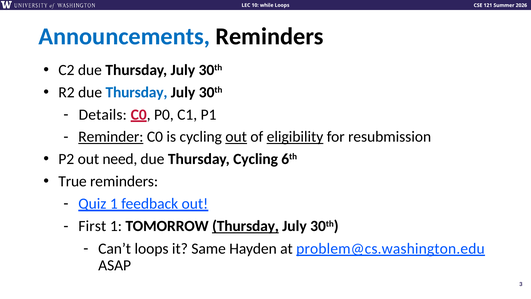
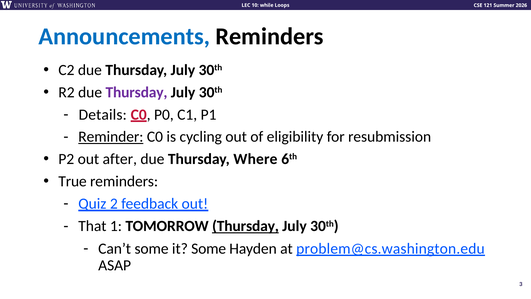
Thursday at (136, 92) colour: blue -> purple
out at (236, 137) underline: present -> none
eligibility underline: present -> none
need: need -> after
Thursday Cycling: Cycling -> Where
Quiz 1: 1 -> 2
First: First -> That
Can’t loops: loops -> some
it Same: Same -> Some
